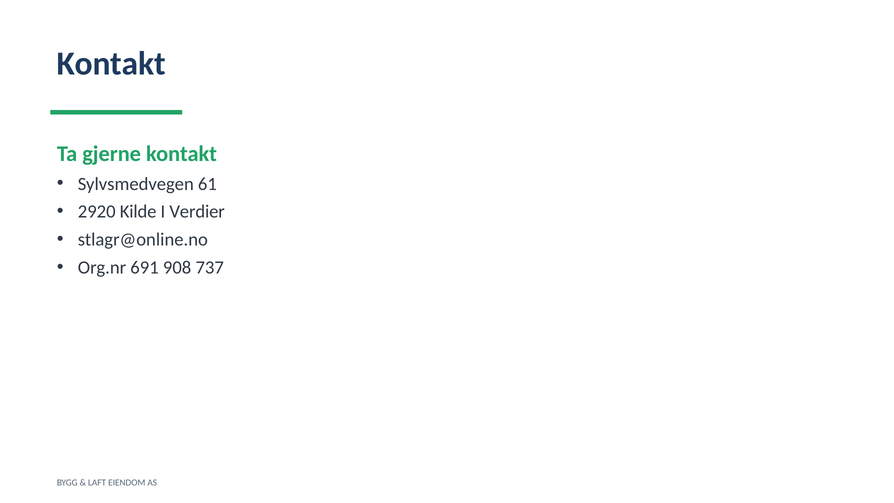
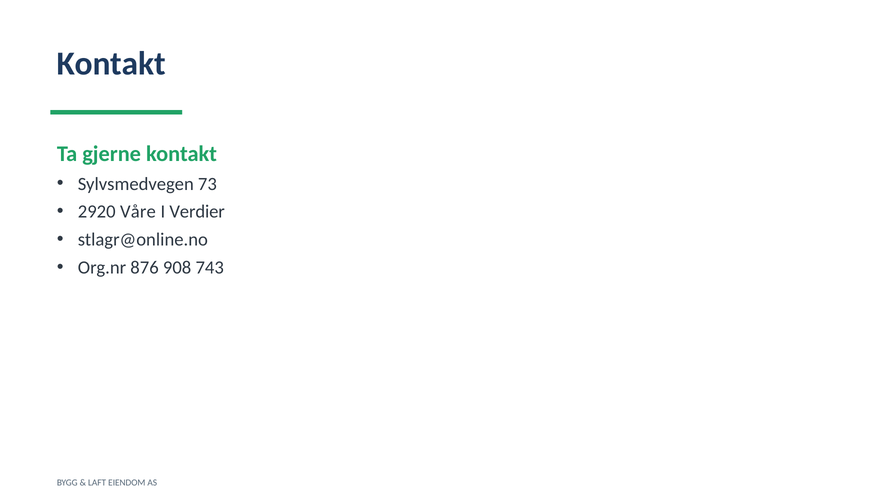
61: 61 -> 73
Kilde: Kilde -> Våre
691: 691 -> 876
737: 737 -> 743
